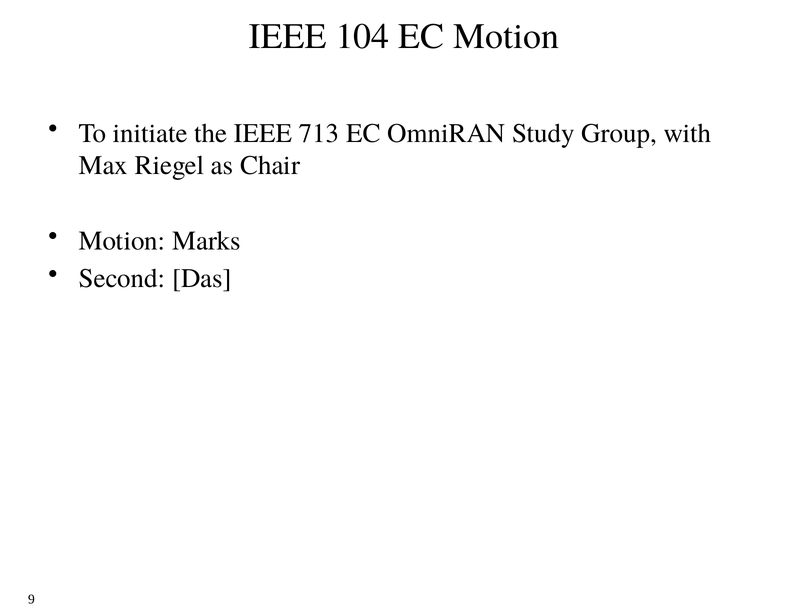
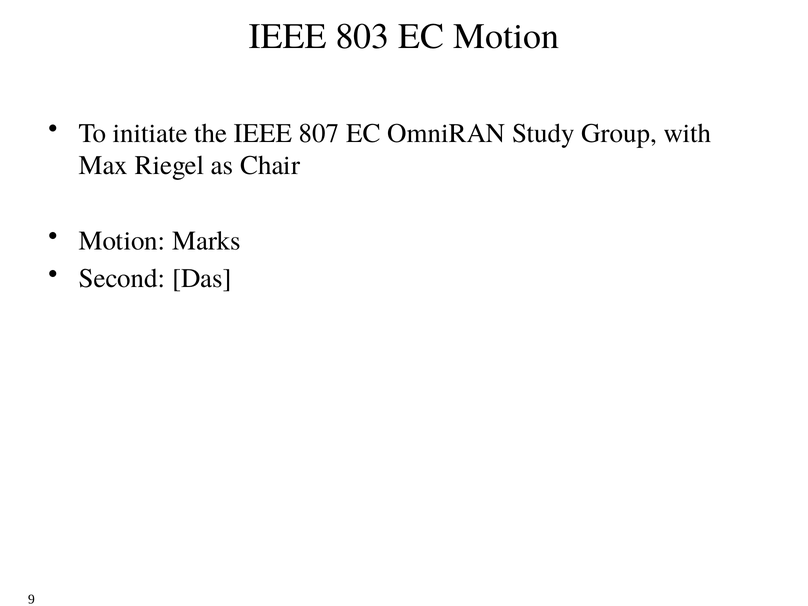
104: 104 -> 803
713: 713 -> 807
